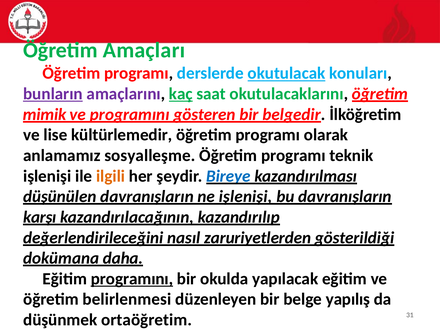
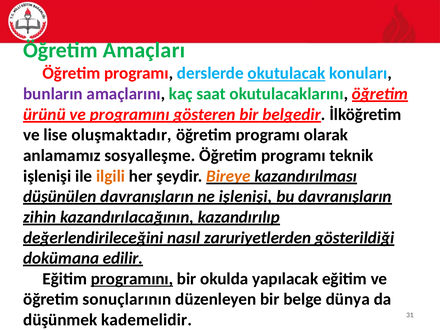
bunların underline: present -> none
kaç underline: present -> none
mimik: mimik -> ürünü
kültürlemedir: kültürlemedir -> oluşmaktadır
Bireye colour: blue -> orange
karşı: karşı -> zihin
daha: daha -> edilir
belirlenmesi: belirlenmesi -> sonuçlarının
yapılış: yapılış -> dünya
ortaöğretim: ortaöğretim -> kademelidir
